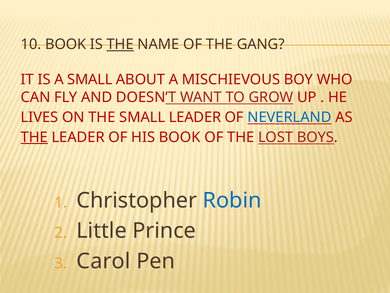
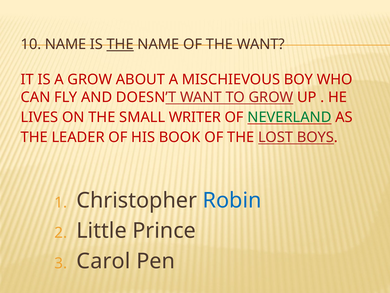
10 BOOK: BOOK -> NAME
THE GANG: GANG -> WANT
A SMALL: SMALL -> GROW
SMALL LEADER: LEADER -> WRITER
NEVERLAND colour: blue -> green
THE at (34, 137) underline: present -> none
